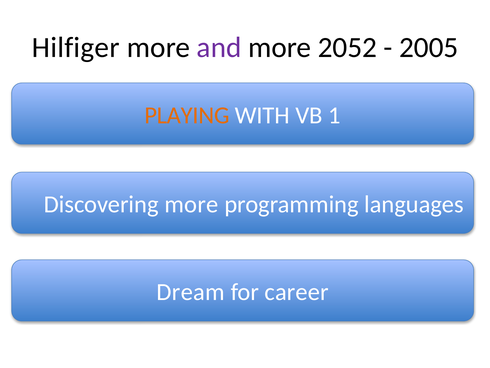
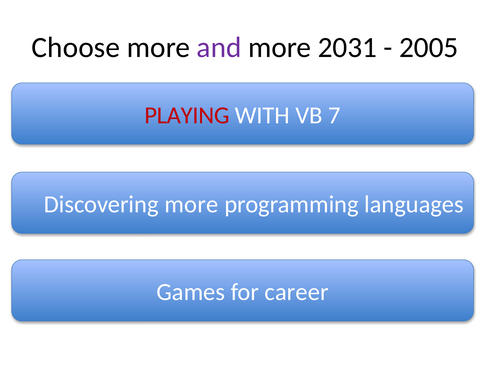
Hilfiger: Hilfiger -> Choose
2052: 2052 -> 2031
PLAYING colour: orange -> red
1: 1 -> 7
Dream: Dream -> Games
